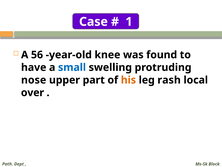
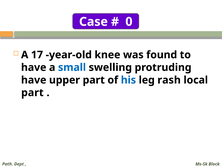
1: 1 -> 0
56: 56 -> 17
nose at (34, 80): nose -> have
his colour: orange -> blue
over at (33, 92): over -> part
